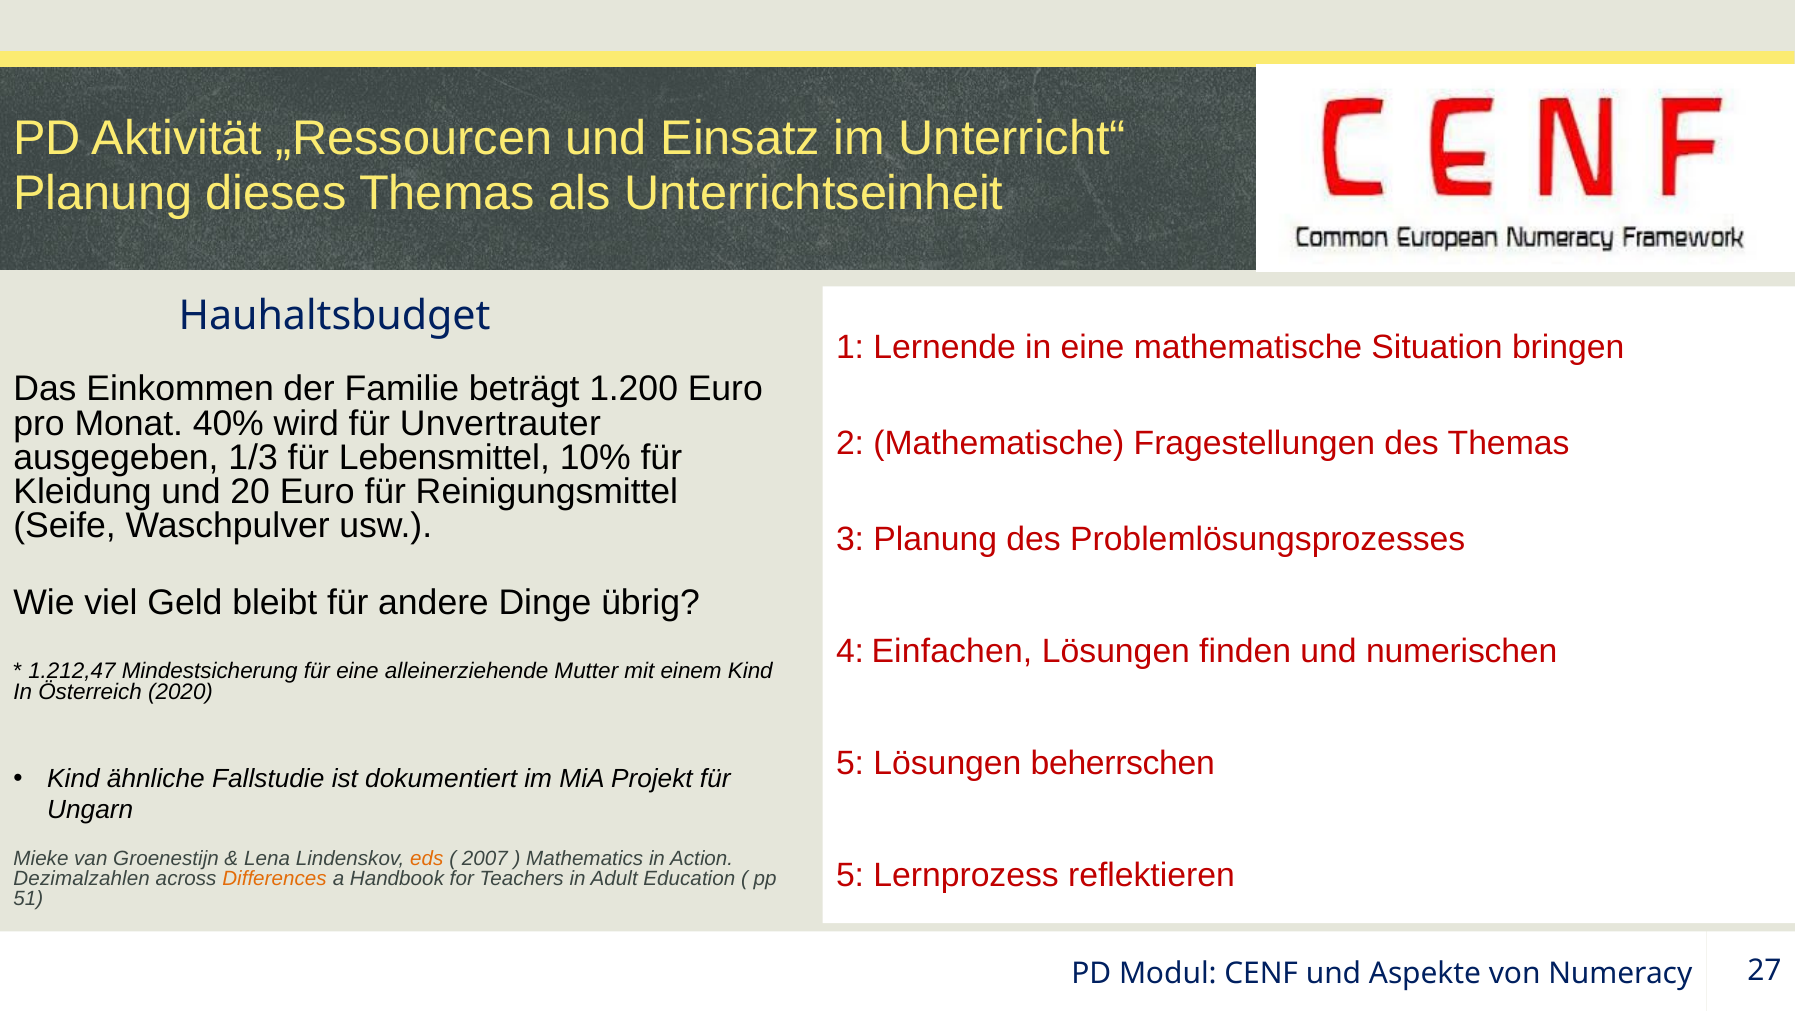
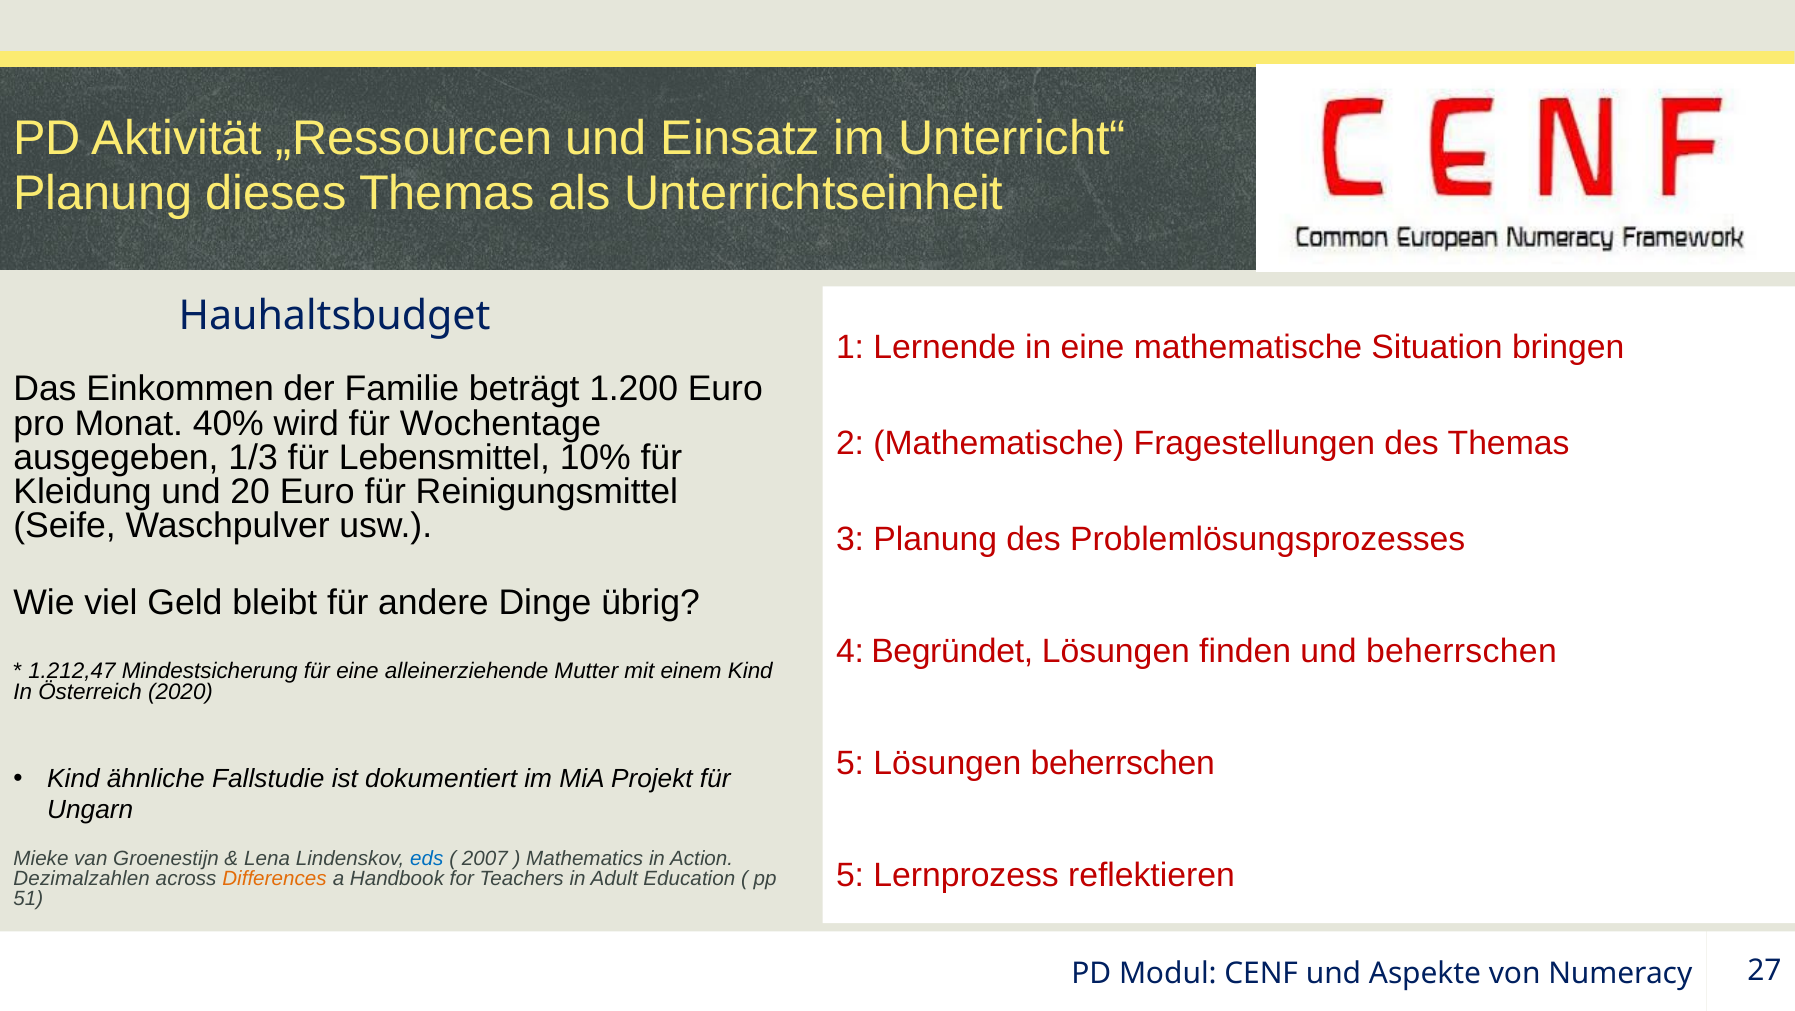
Unvertrauter: Unvertrauter -> Wochentage
Einfachen: Einfachen -> Begründet
und numerischen: numerischen -> beherrschen
eds colour: orange -> blue
